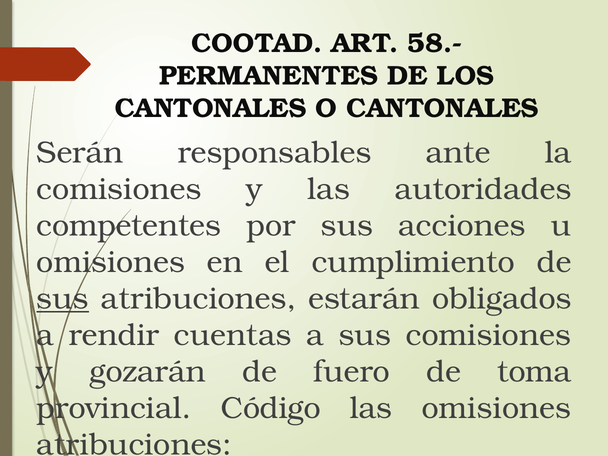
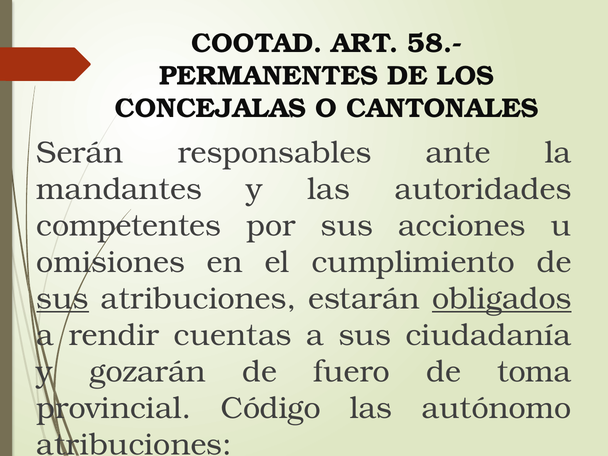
CANTONALES at (211, 108): CANTONALES -> CONCEJALAS
comisiones at (119, 189): comisiones -> mandantes
obligados underline: none -> present
sus comisiones: comisiones -> ciudadanía
las omisiones: omisiones -> autónomo
